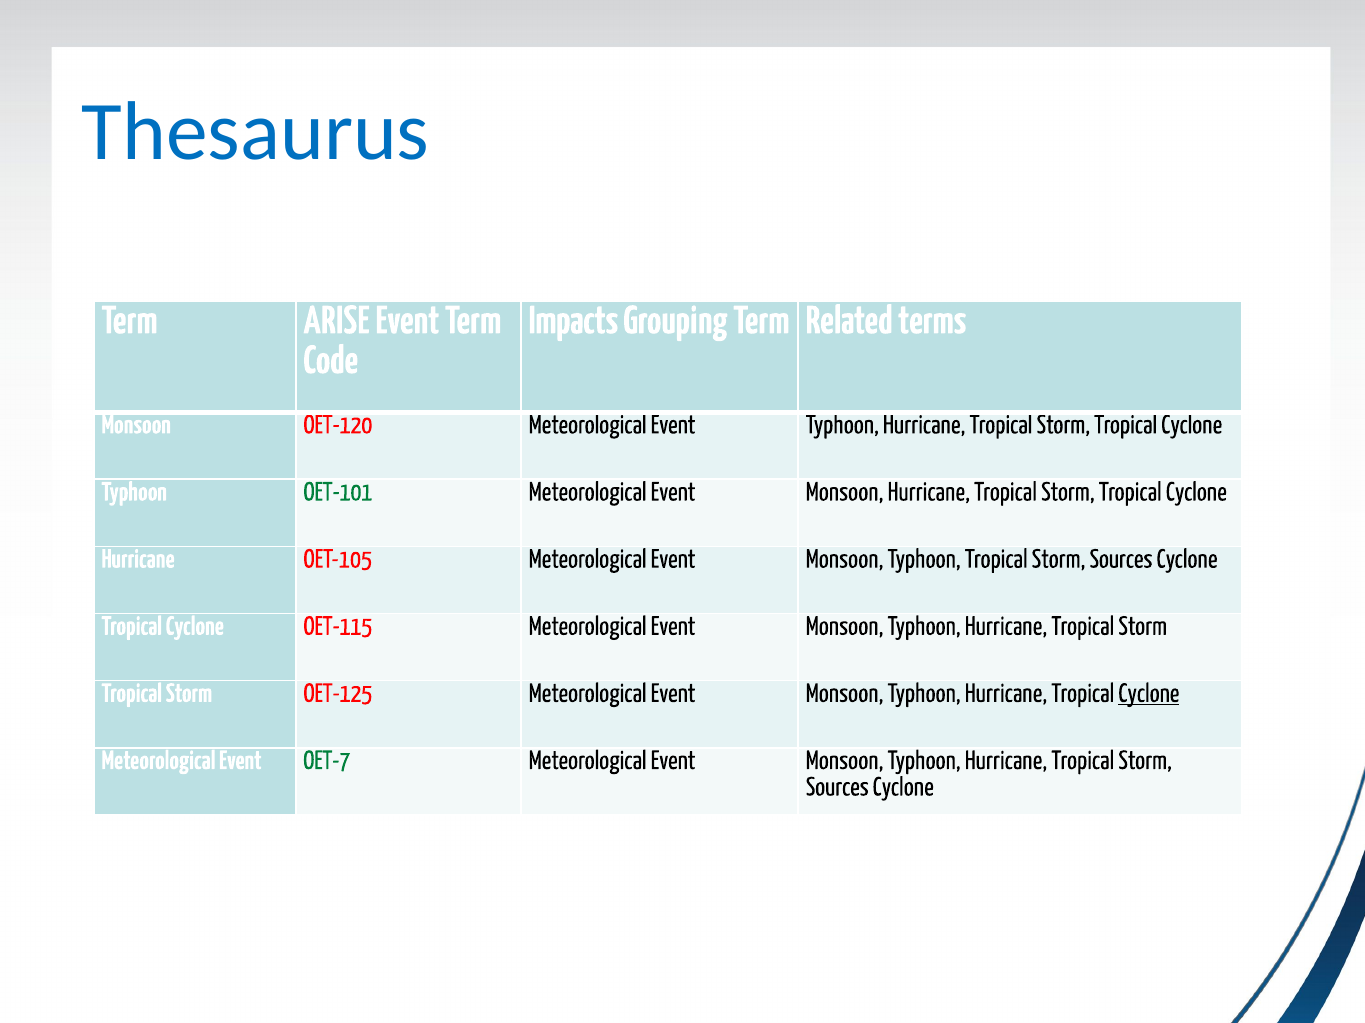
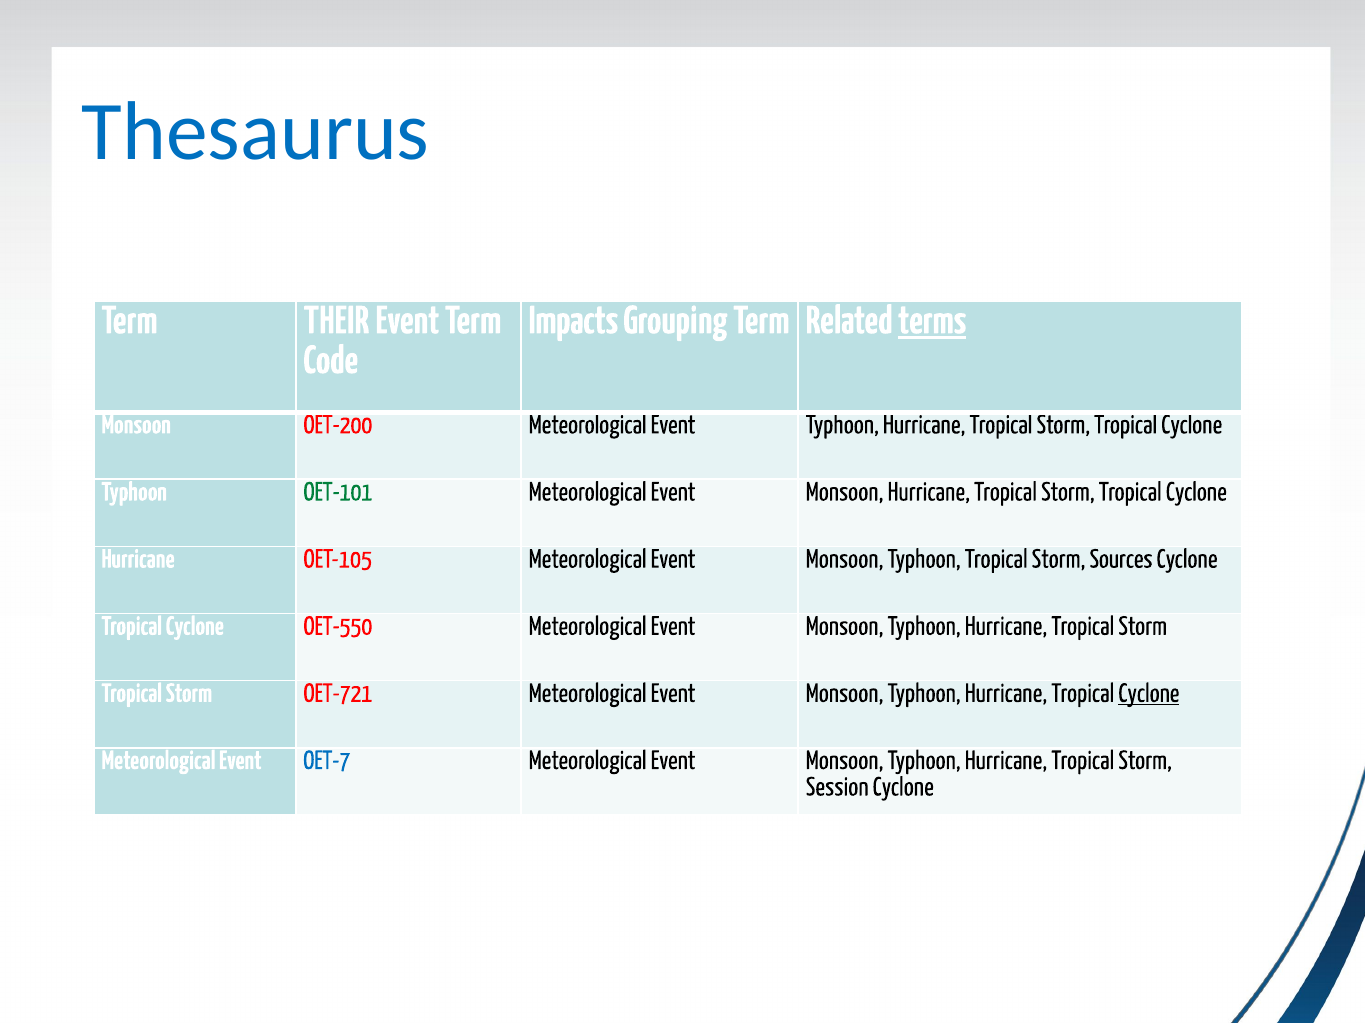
ARISE: ARISE -> THEIR
terms underline: none -> present
OET-120: OET-120 -> OET-200
OET-115: OET-115 -> OET-550
OET-125: OET-125 -> OET-721
OET-7 colour: green -> blue
Sources at (837, 787): Sources -> Session
